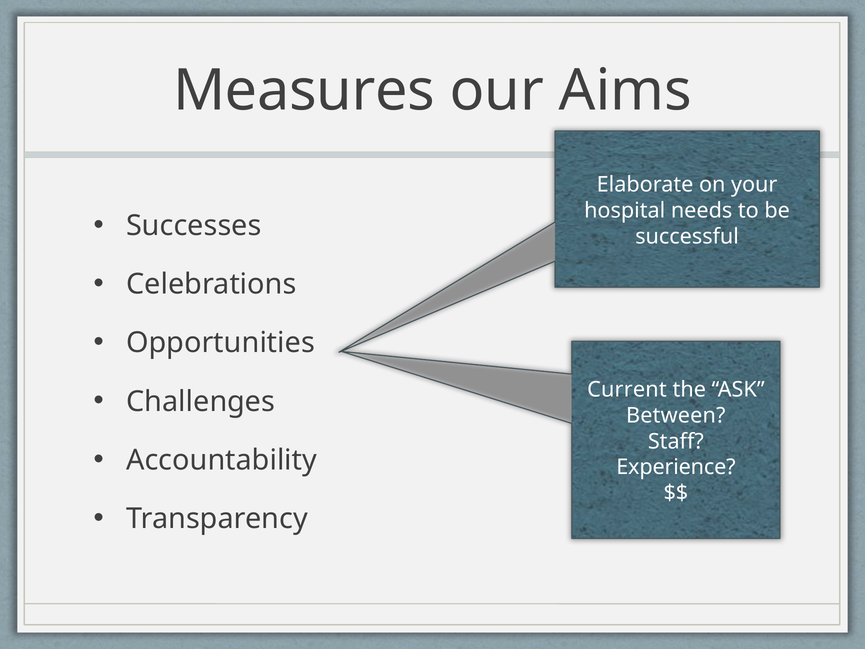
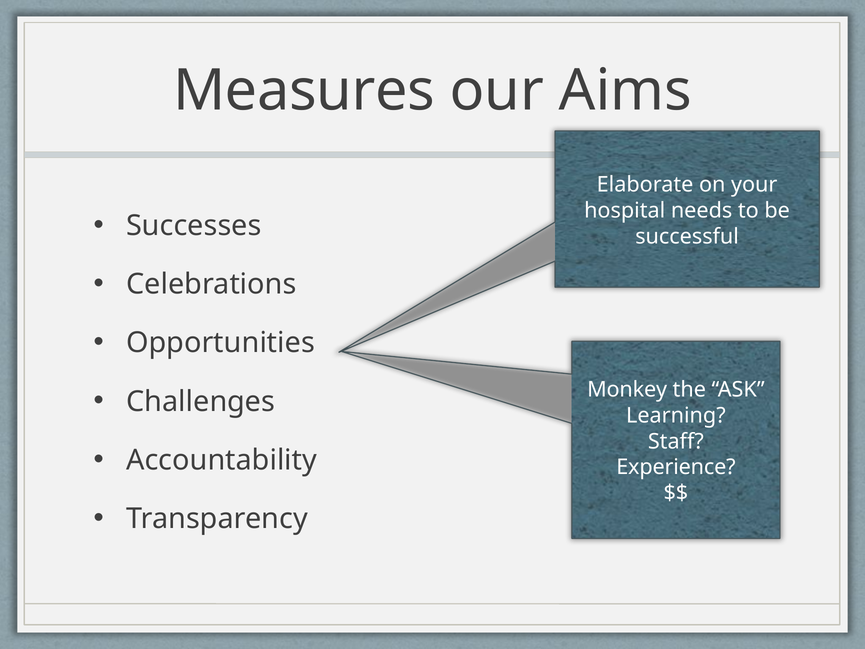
Current: Current -> Monkey
Between: Between -> Learning
